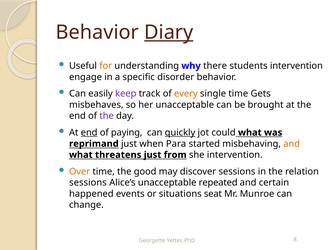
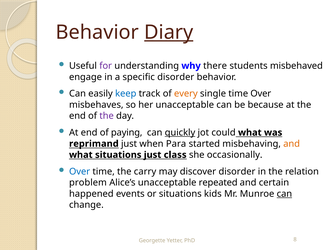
for colour: orange -> purple
students intervention: intervention -> misbehaved
keep colour: purple -> blue
time Gets: Gets -> Over
brought: brought -> because
end at (89, 133) underline: present -> none
what threatens: threatens -> situations
from: from -> class
she intervention: intervention -> occasionally
Over at (80, 172) colour: orange -> blue
good: good -> carry
discover sessions: sessions -> disorder
sessions at (88, 183): sessions -> problem
seat: seat -> kids
can at (284, 194) underline: none -> present
